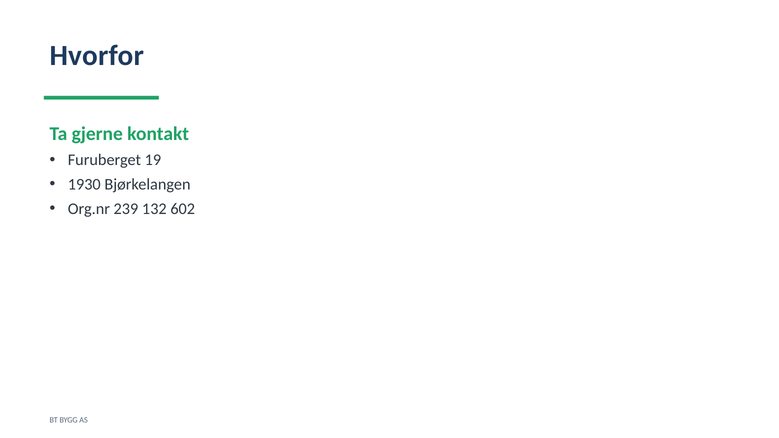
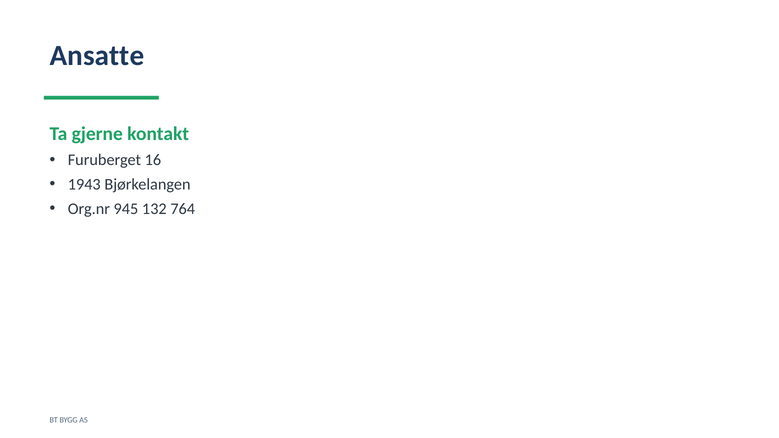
Hvorfor: Hvorfor -> Ansatte
19: 19 -> 16
1930: 1930 -> 1943
239: 239 -> 945
602: 602 -> 764
